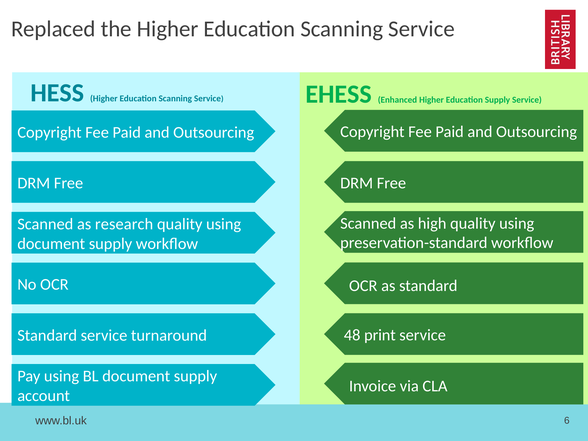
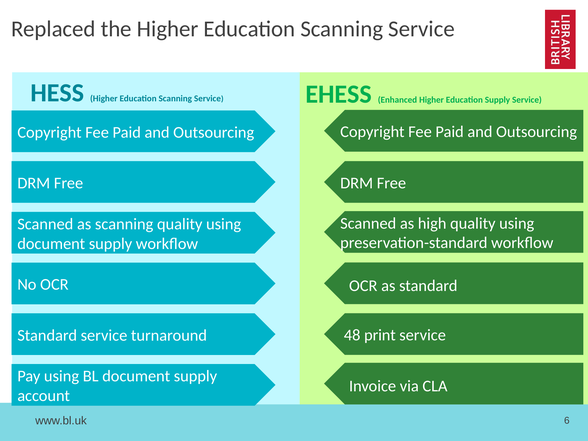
as research: research -> scanning
